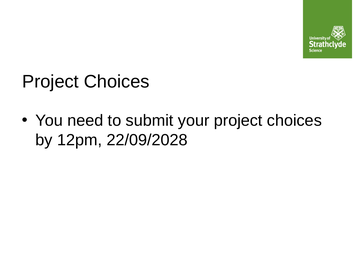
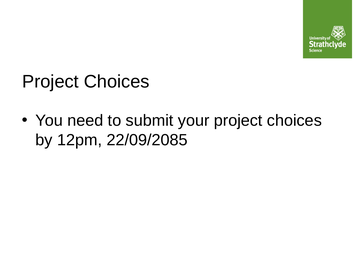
22/09/2028: 22/09/2028 -> 22/09/2085
